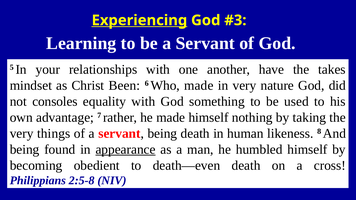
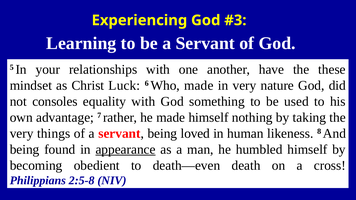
Experiencing underline: present -> none
takes: takes -> these
Been: Been -> Luck
being death: death -> loved
